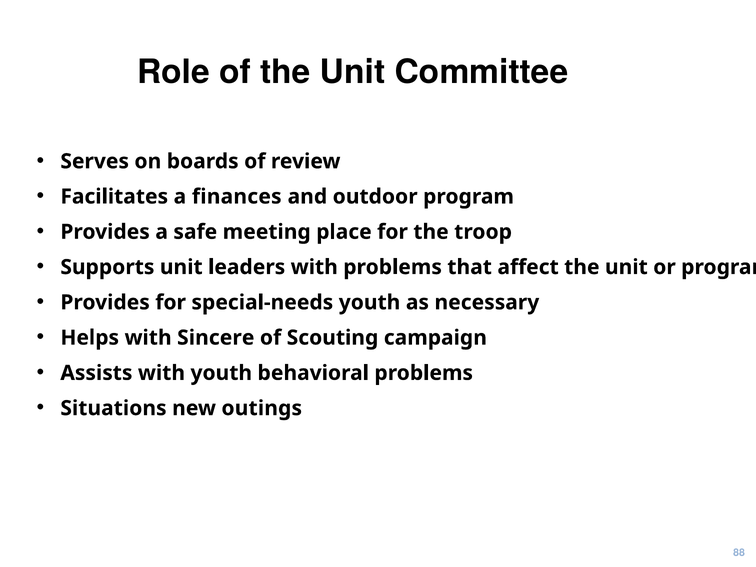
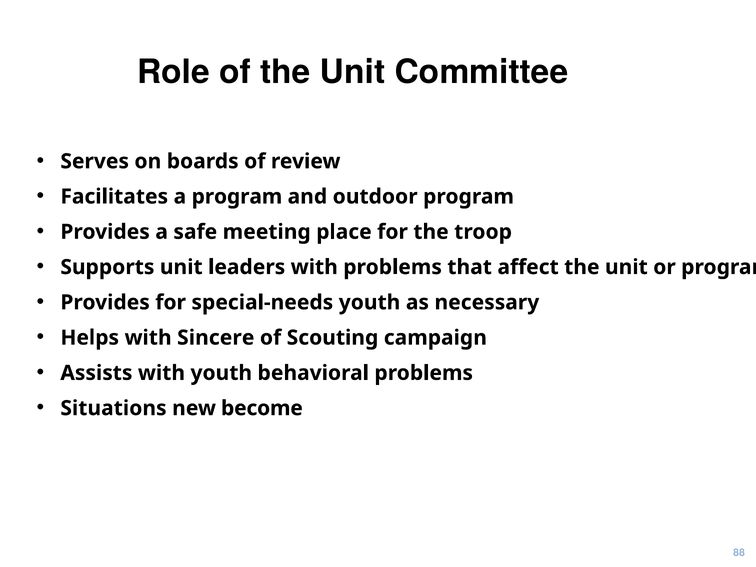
a finances: finances -> program
outings: outings -> become
